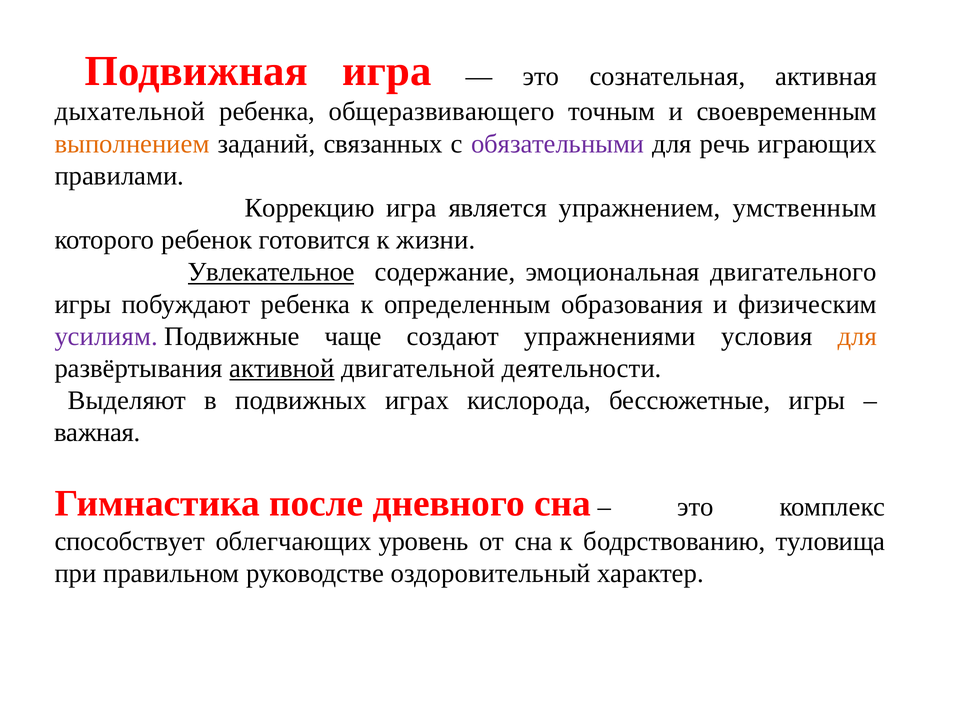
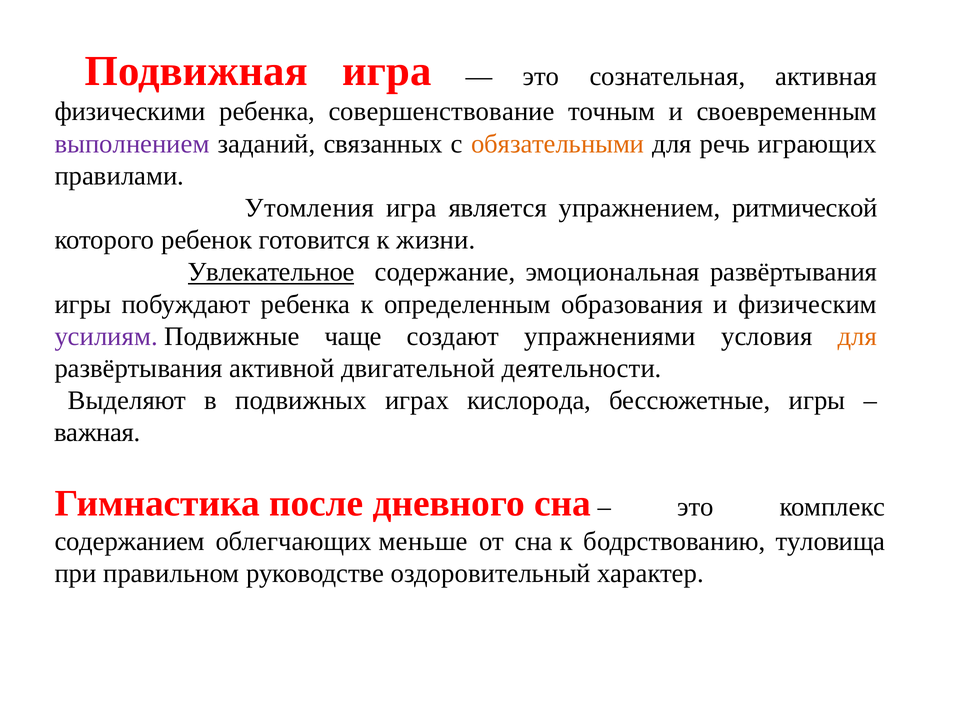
дыхательной: дыхательной -> физическими
общеразвивающего: общеразвивающего -> совершенствование
выполнением colour: orange -> purple
обязательными colour: purple -> orange
Коррекцию: Коррекцию -> Утомления
умственным: умственным -> ритмической
эмоциональная двигательного: двигательного -> развёртывания
активной underline: present -> none
способствует: способствует -> содержанием
уровень: уровень -> меньше
